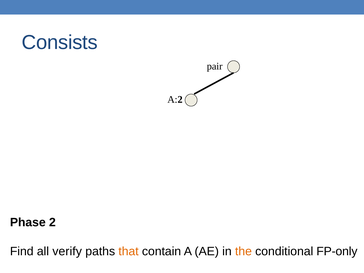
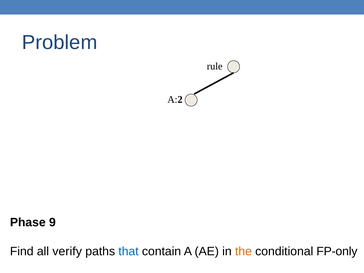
Consists: Consists -> Problem
pair: pair -> rule
2: 2 -> 9
that colour: orange -> blue
